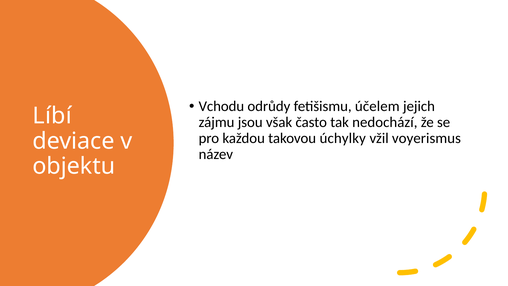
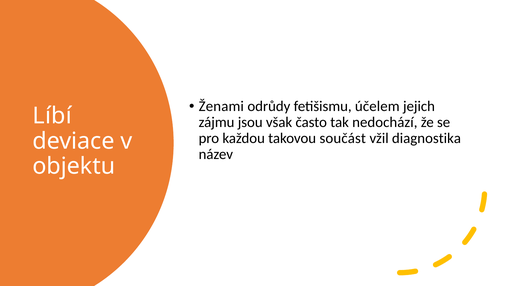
Vchodu: Vchodu -> Ženami
úchylky: úchylky -> součást
voyerismus: voyerismus -> diagnostika
